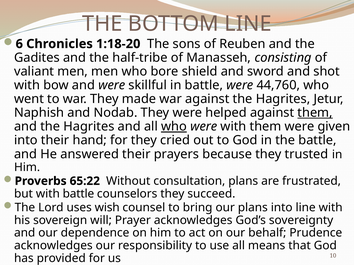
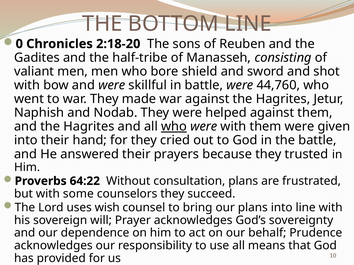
6: 6 -> 0
1:18-20: 1:18-20 -> 2:18-20
them at (315, 113) underline: present -> none
65:22: 65:22 -> 64:22
with battle: battle -> some
